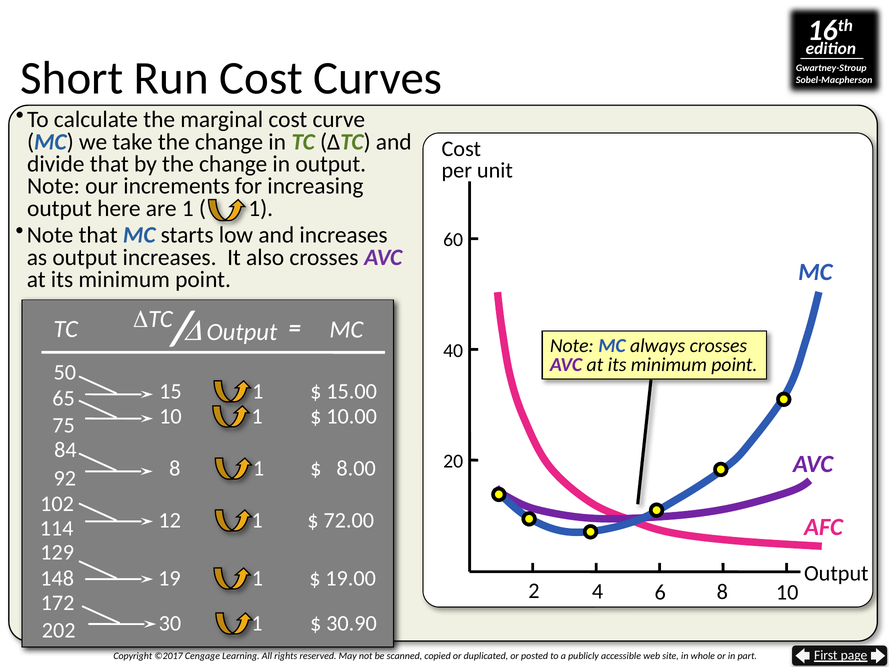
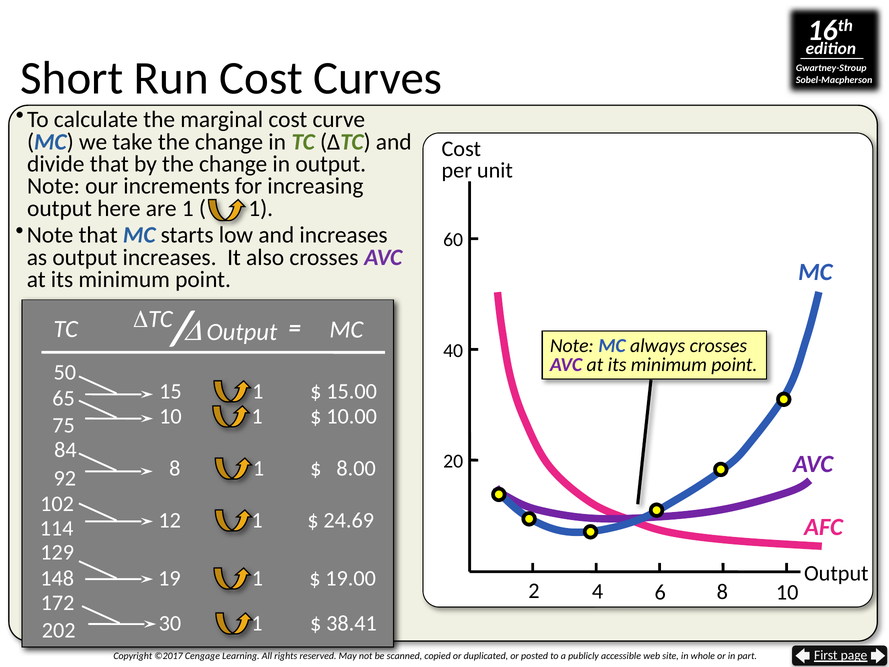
72.00: 72.00 -> 24.69
30.90: 30.90 -> 38.41
